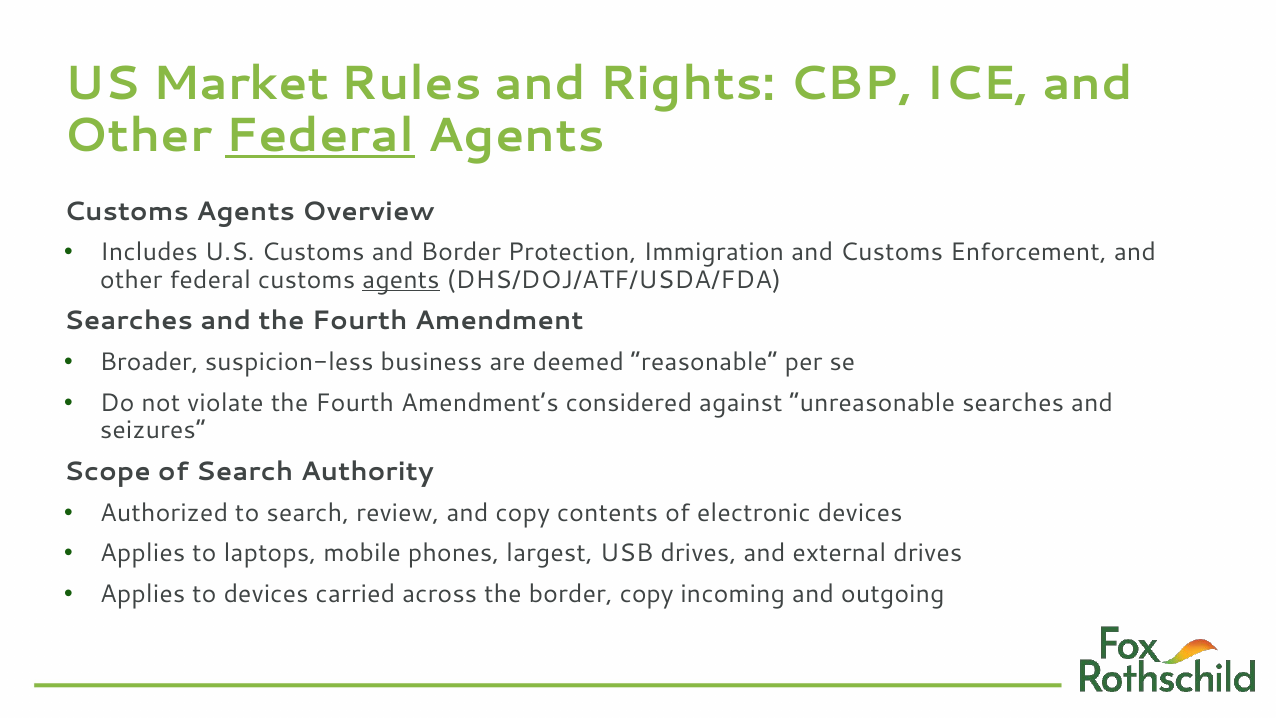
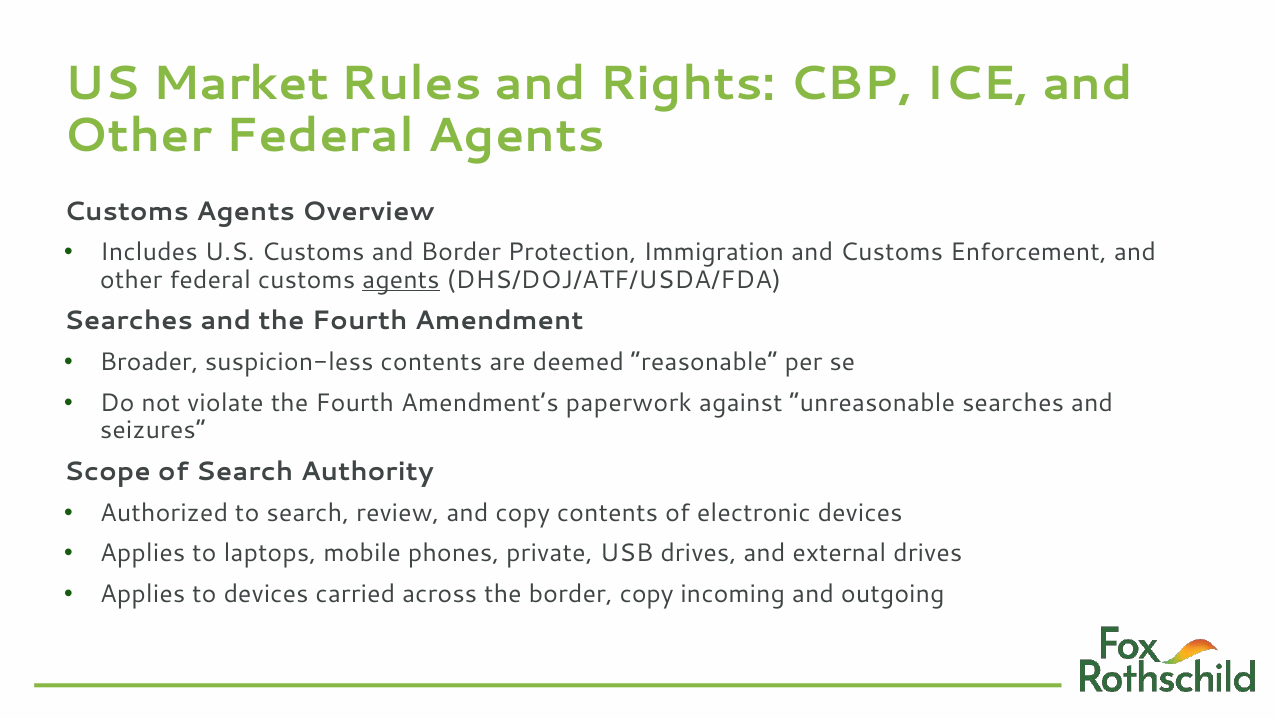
Federal at (320, 135) underline: present -> none
suspicion-less business: business -> contents
considered: considered -> paperwork
largest: largest -> private
